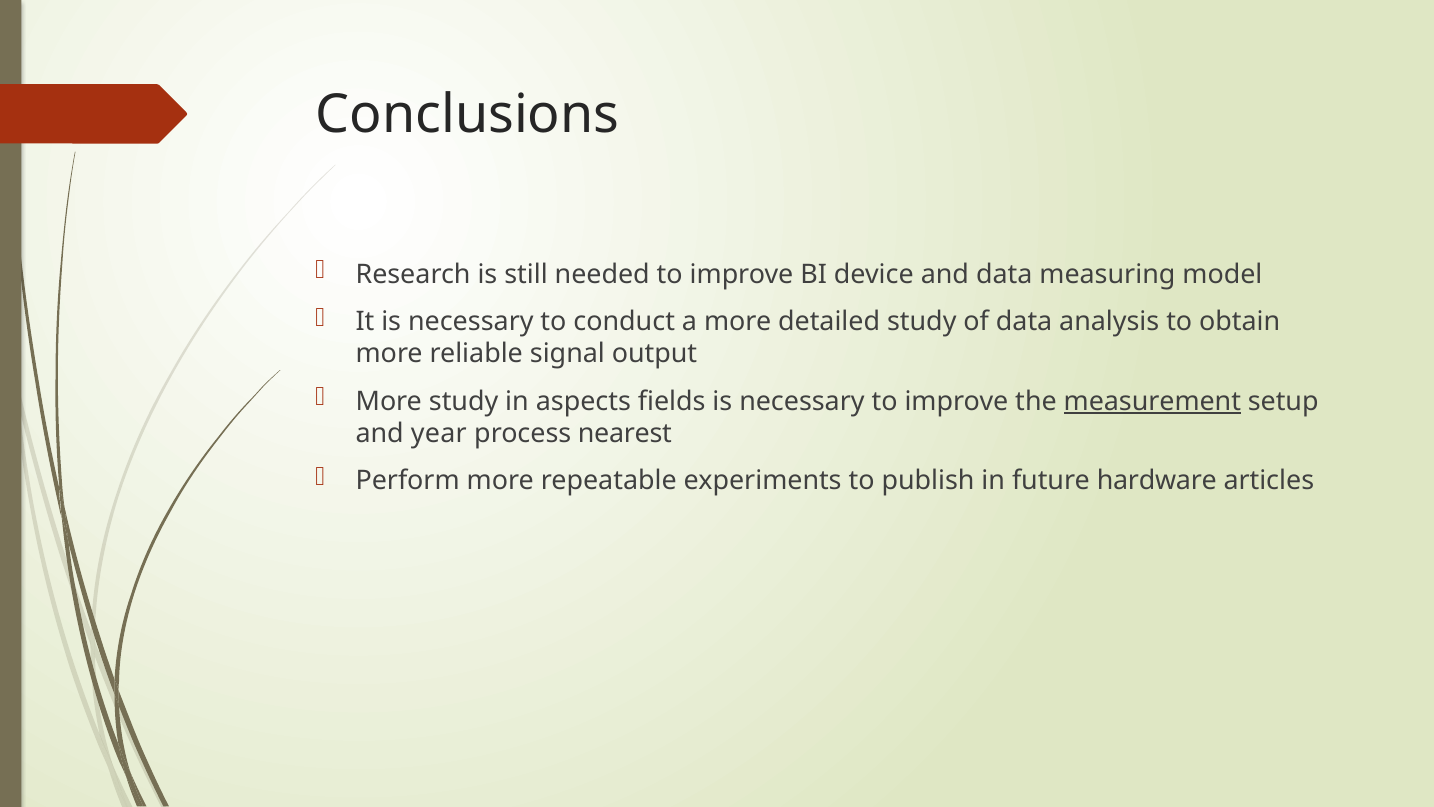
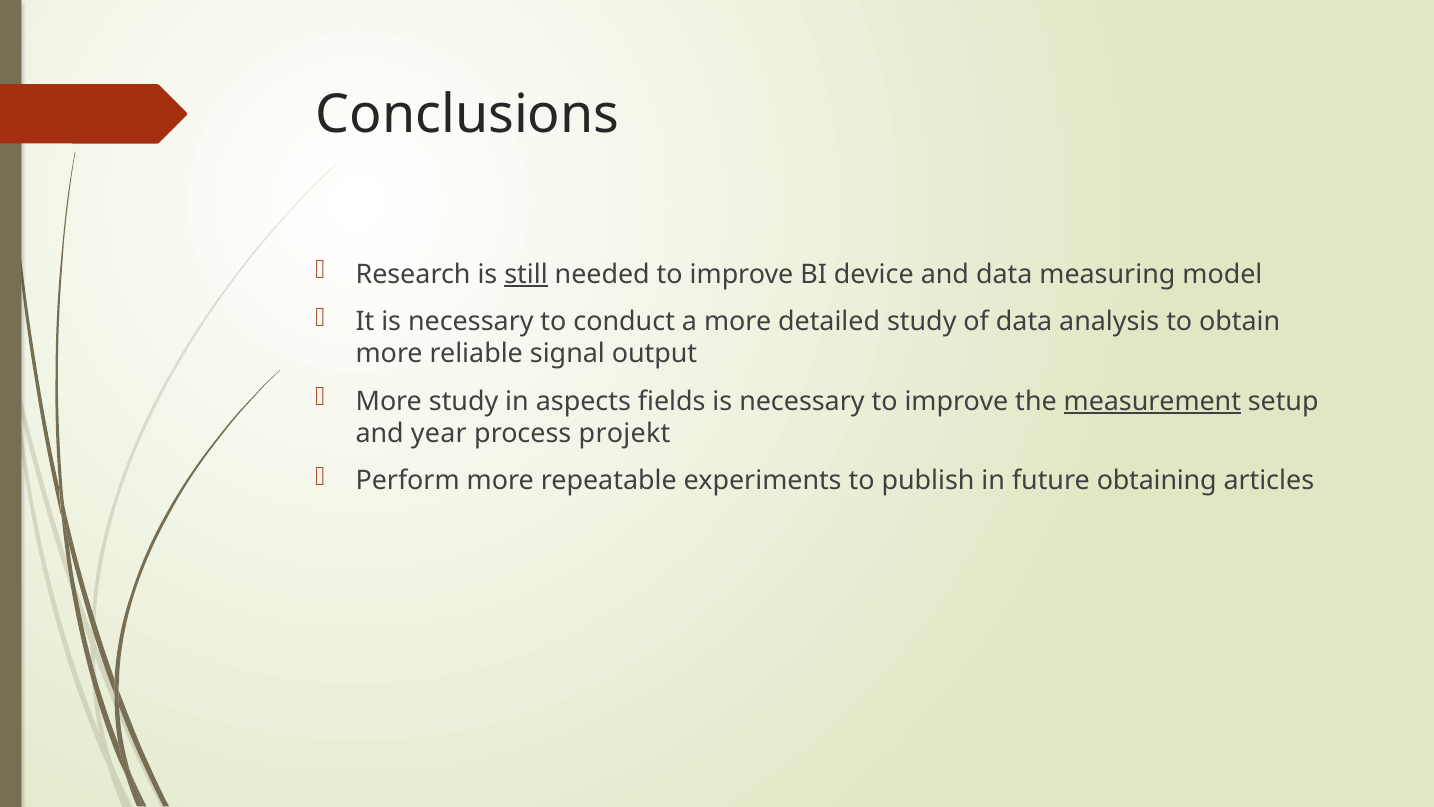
still underline: none -> present
nearest: nearest -> projekt
hardware: hardware -> obtaining
